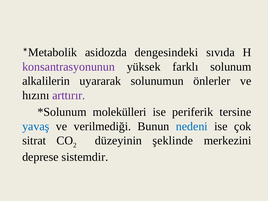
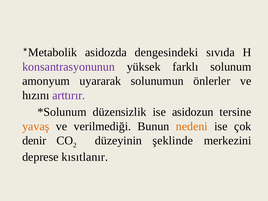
alkalilerin: alkalilerin -> amonyum
molekülleri: molekülleri -> düzensizlik
periferik: periferik -> asidozun
yavaş colour: blue -> orange
nedeni colour: blue -> orange
sitrat: sitrat -> denir
sistemdir: sistemdir -> kısıtlanır
